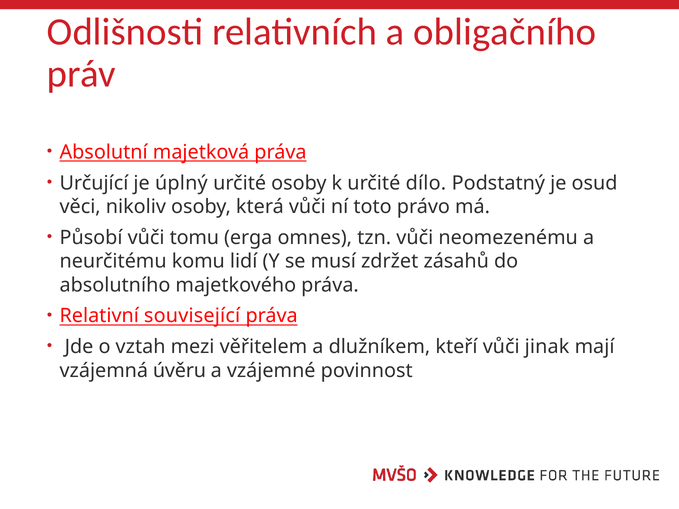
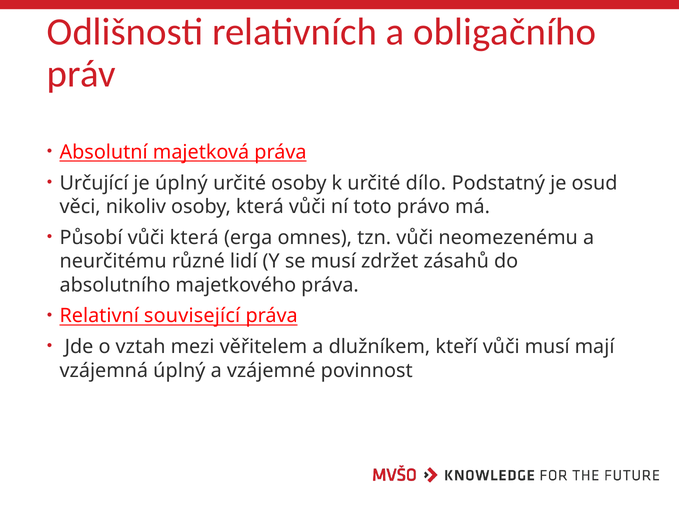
vůči tomu: tomu -> která
komu: komu -> různé
vůči jinak: jinak -> musí
vzájemná úvěru: úvěru -> úplný
